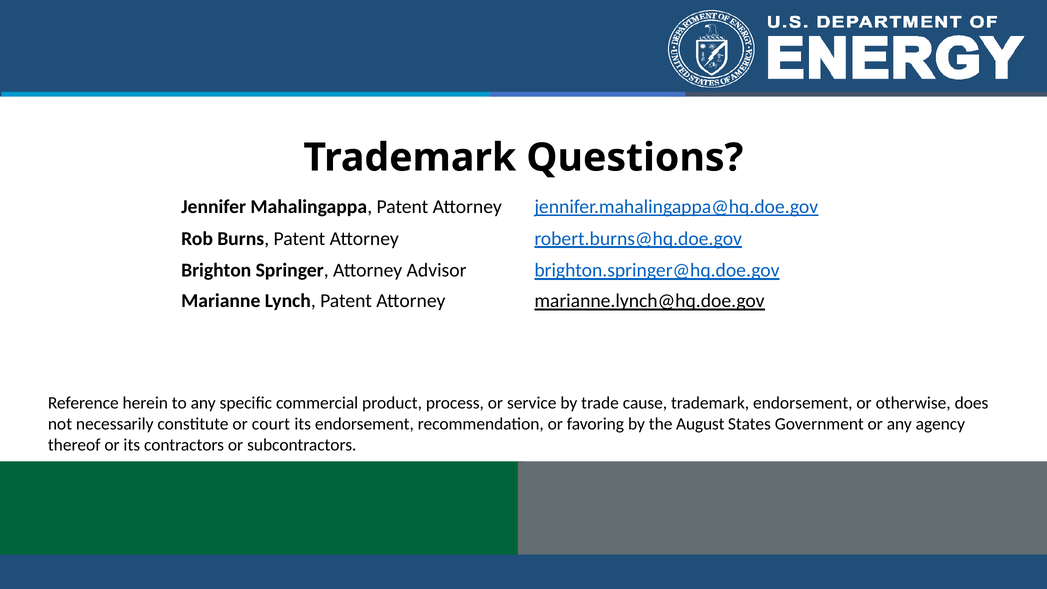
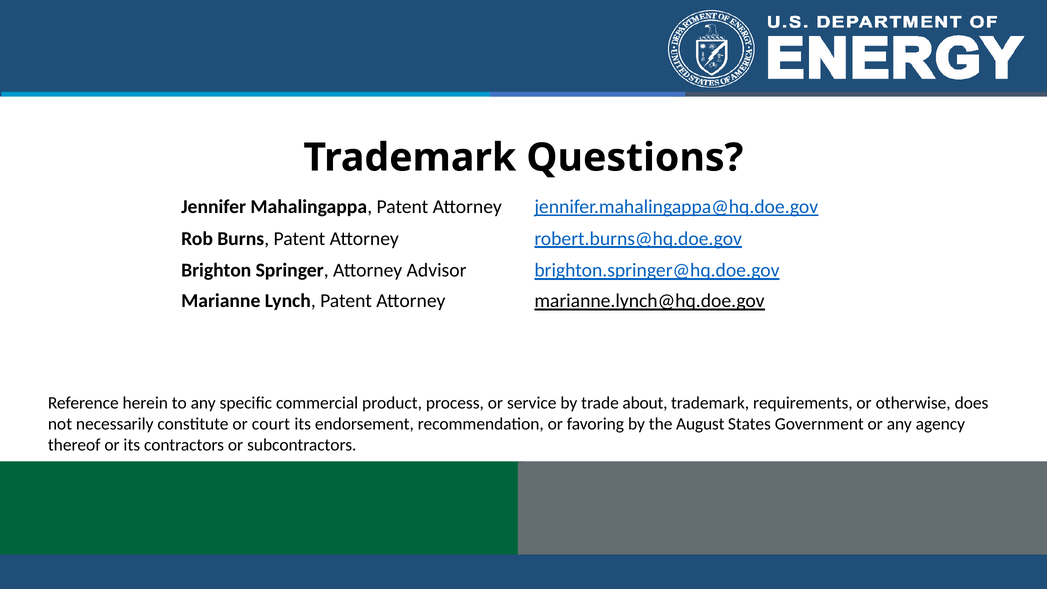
cause: cause -> about
trademark endorsement: endorsement -> requirements
